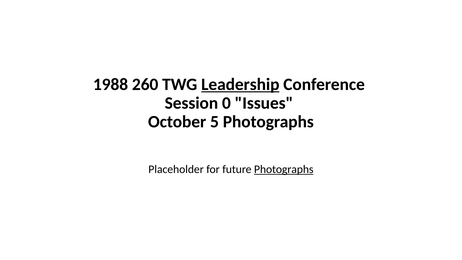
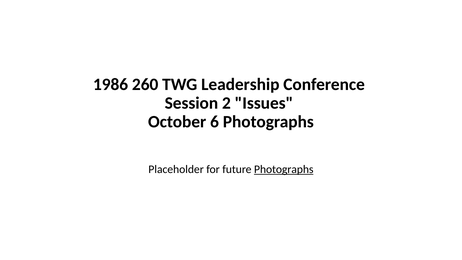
1988: 1988 -> 1986
Leadership underline: present -> none
0: 0 -> 2
5: 5 -> 6
